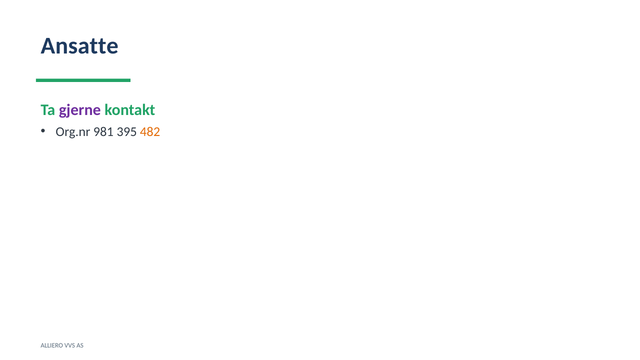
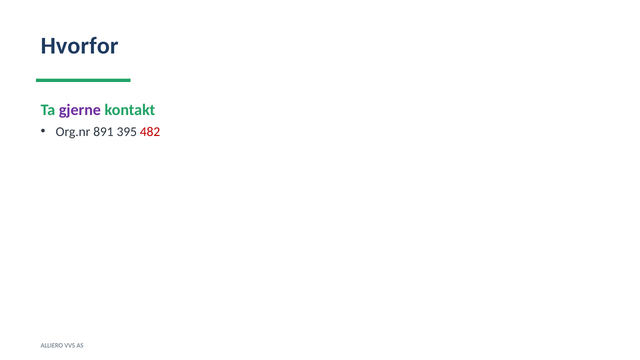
Ansatte: Ansatte -> Hvorfor
981: 981 -> 891
482 colour: orange -> red
